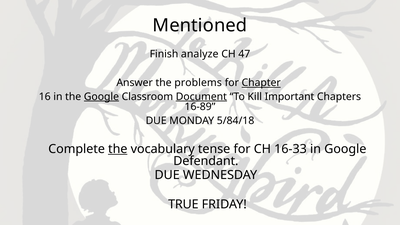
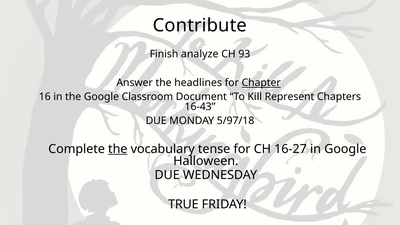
Mentioned: Mentioned -> Contribute
47: 47 -> 93
problems: problems -> headlines
Google at (101, 97) underline: present -> none
Document underline: present -> none
Important: Important -> Represent
16-89: 16-89 -> 16-43
5/84/18: 5/84/18 -> 5/97/18
16-33: 16-33 -> 16-27
Defendant: Defendant -> Halloween
